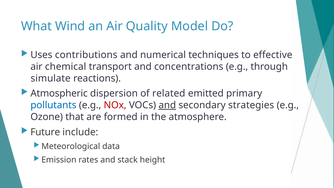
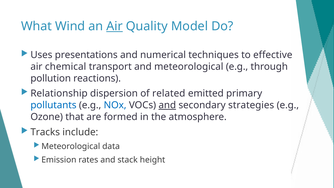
Air at (114, 26) underline: none -> present
contributions: contributions -> presentations
and concentrations: concentrations -> meteorological
simulate: simulate -> pollution
Atmospheric: Atmospheric -> Relationship
NOx colour: red -> blue
Future: Future -> Tracks
